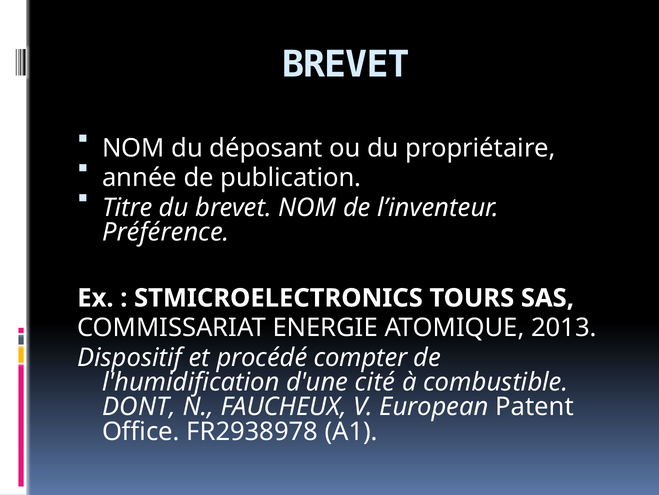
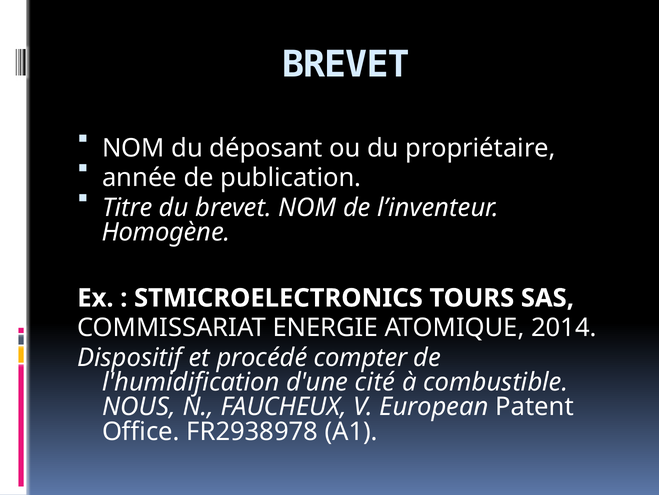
Préférence: Préférence -> Homogène
2013: 2013 -> 2014
DONT: DONT -> NOUS
